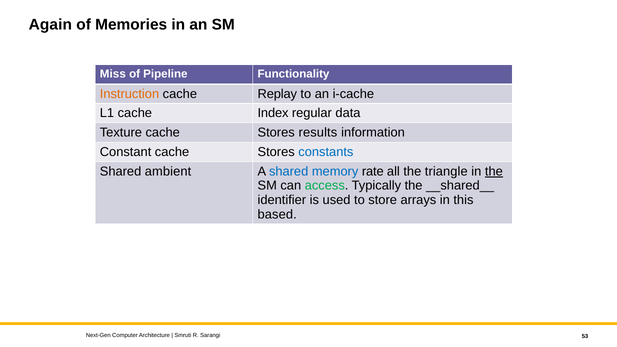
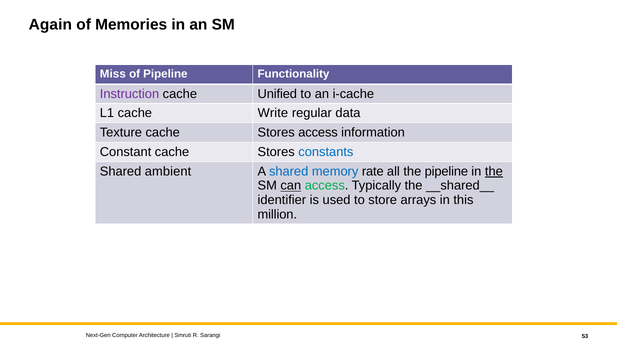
Instruction colour: orange -> purple
Replay: Replay -> Unified
Index: Index -> Write
Stores results: results -> access
the triangle: triangle -> pipeline
can underline: none -> present
based: based -> million
